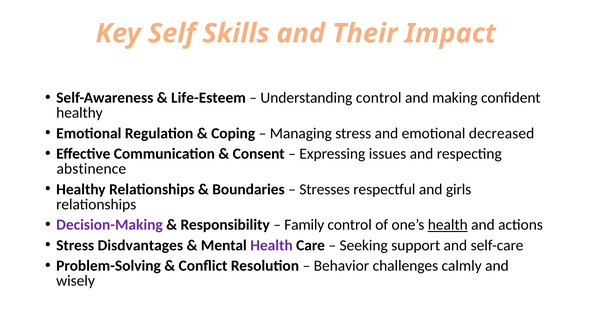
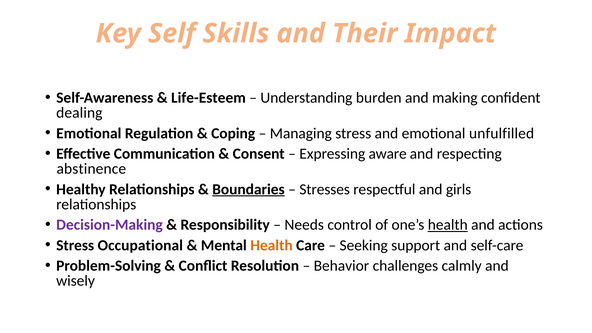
Understanding control: control -> burden
healthy at (79, 113): healthy -> dealing
decreased: decreased -> unfulfilled
issues: issues -> aware
Boundaries underline: none -> present
Family: Family -> Needs
Disdvantages: Disdvantages -> Occupational
Health at (271, 245) colour: purple -> orange
